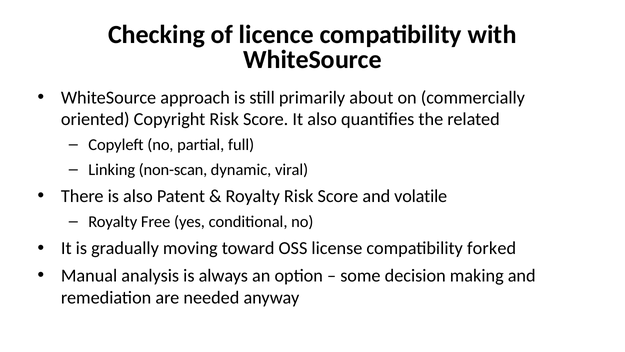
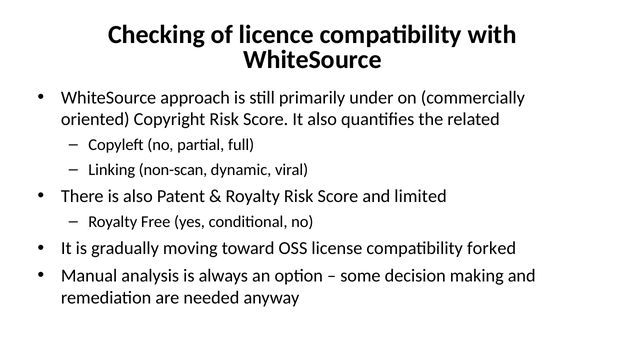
about: about -> under
volatile: volatile -> limited
